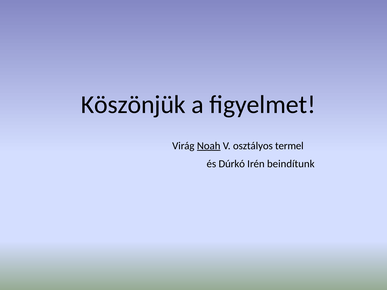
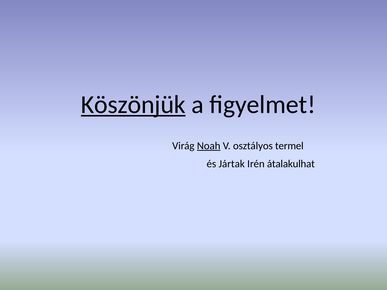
Köszönjük underline: none -> present
Dúrkó: Dúrkó -> Jártak
beindítunk: beindítunk -> átalakulhat
